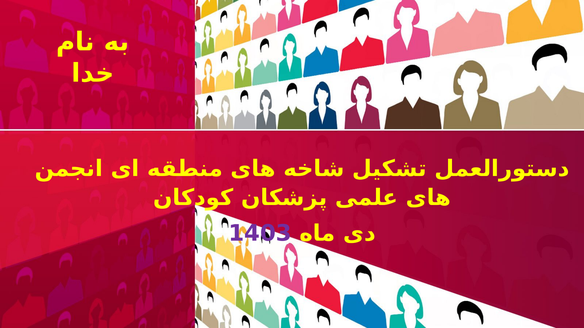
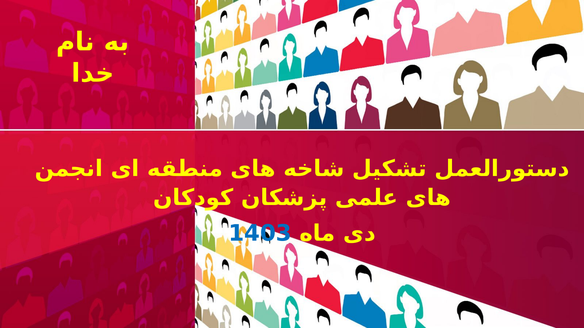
1403 colour: purple -> blue
